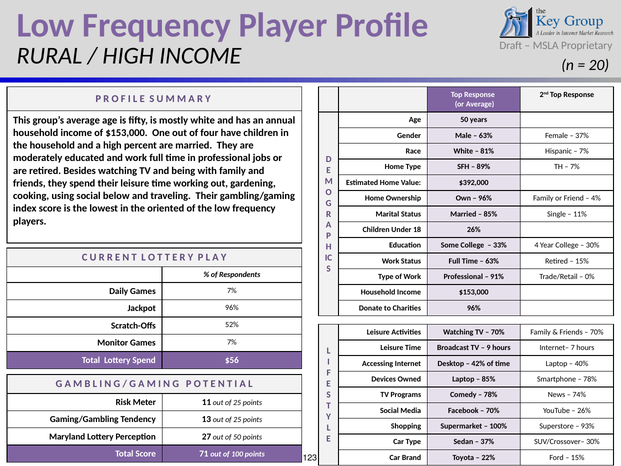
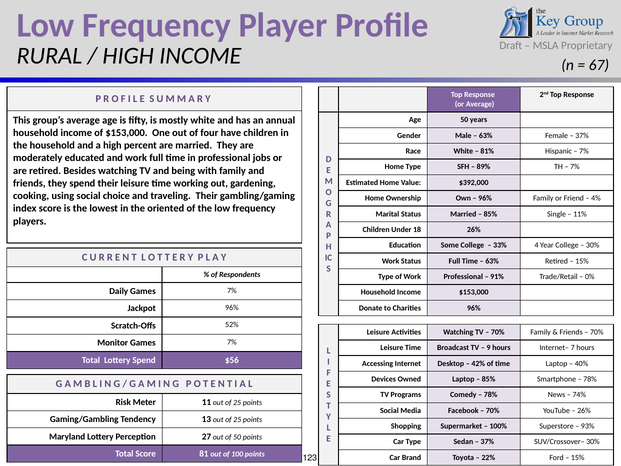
20: 20 -> 67
below: below -> choice
71: 71 -> 81
